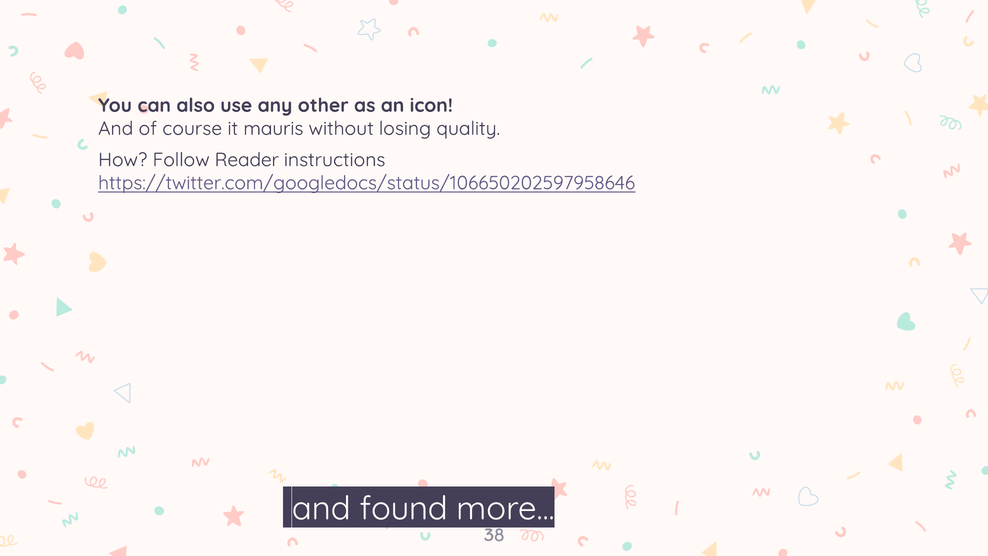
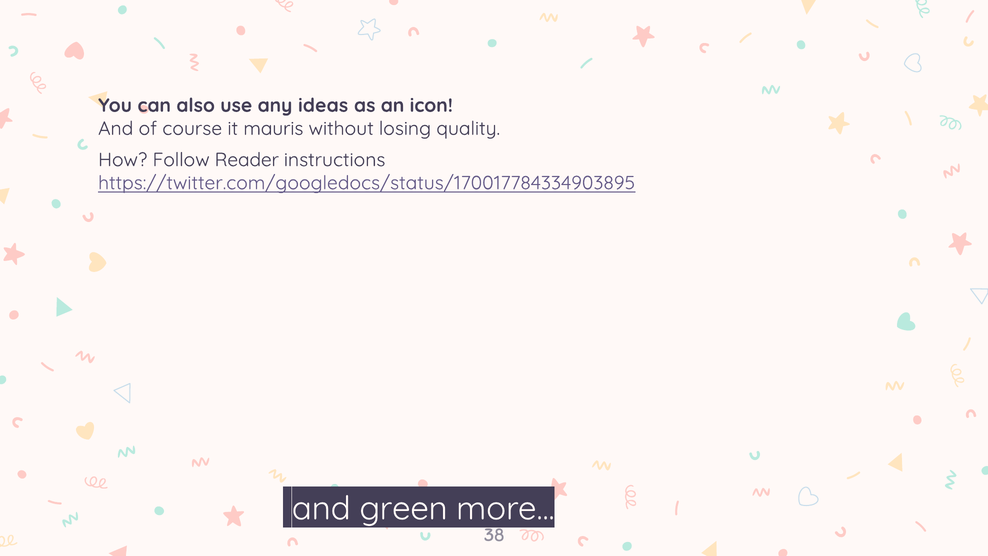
other: other -> ideas
https://twitter.com/googledocs/status/106650202597958646: https://twitter.com/googledocs/status/106650202597958646 -> https://twitter.com/googledocs/status/170017784334903895
found: found -> green
